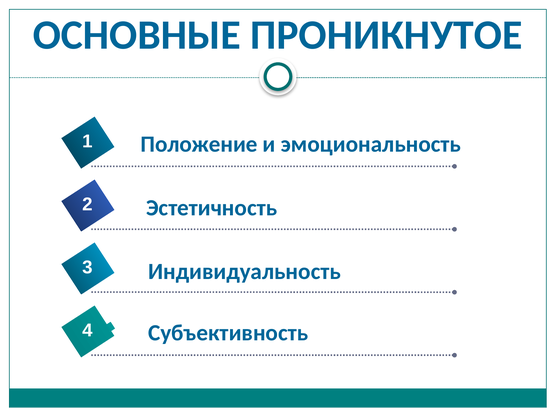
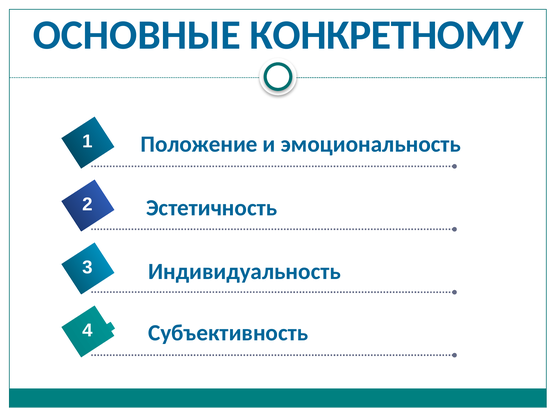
ПРОНИКНУТОЕ: ПРОНИКНУТОЕ -> КОНКРЕТНОМУ
